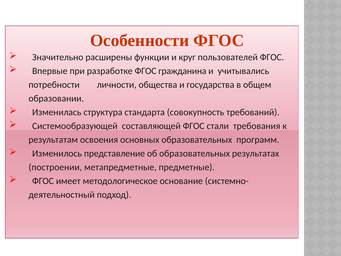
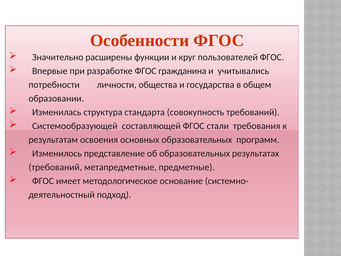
построении at (55, 167): построении -> требований
